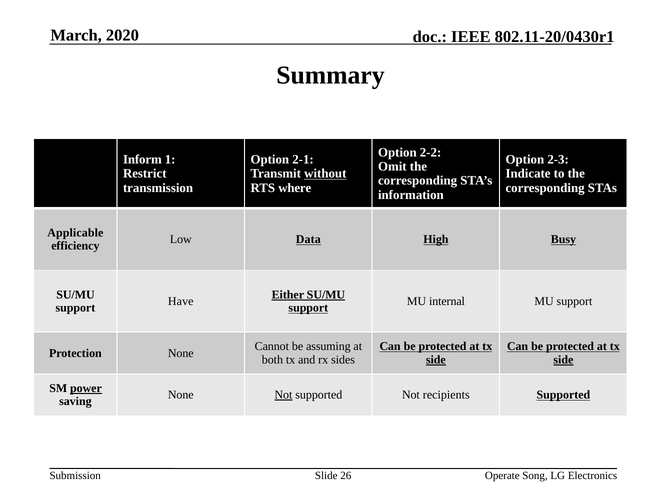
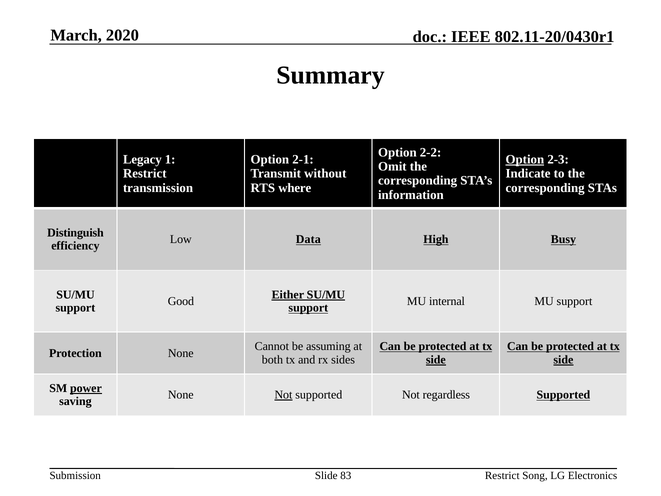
Inform: Inform -> Legacy
Option at (525, 159) underline: none -> present
without underline: present -> none
Applicable: Applicable -> Distinguish
Have: Have -> Good
recipients: recipients -> regardless
26: 26 -> 83
Operate at (502, 475): Operate -> Restrict
